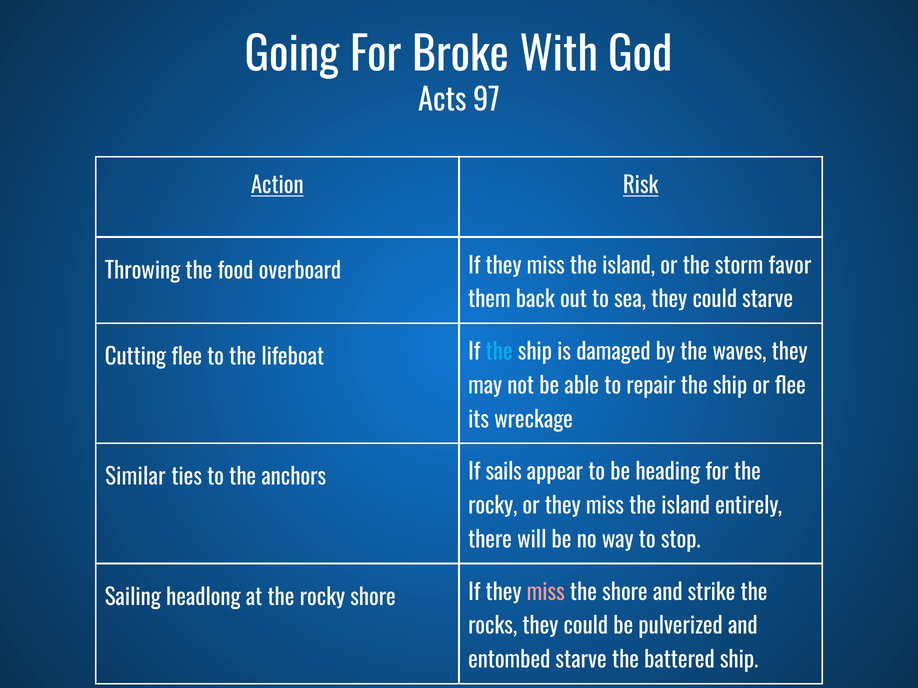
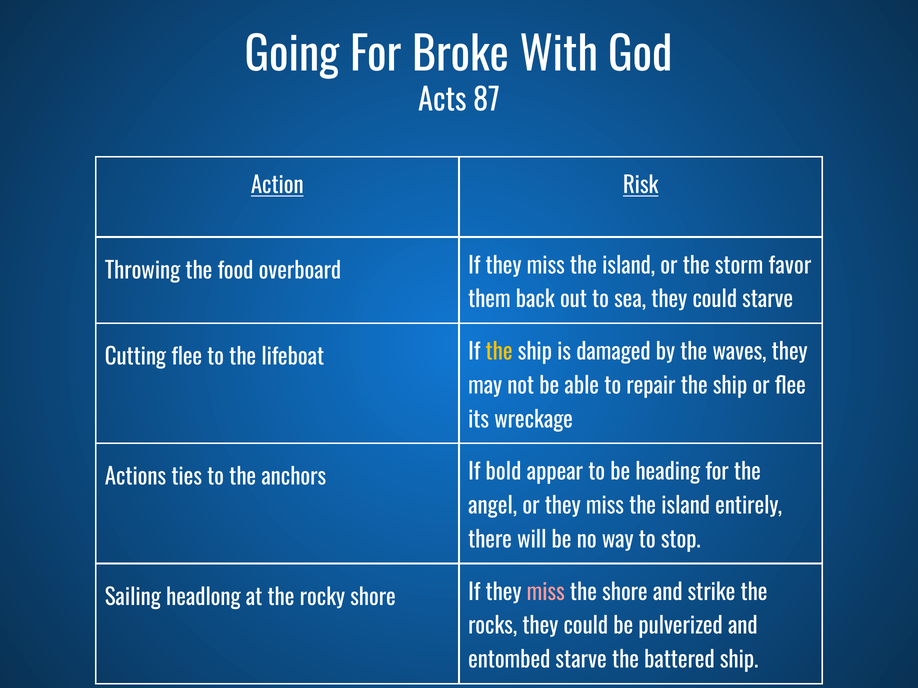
97: 97 -> 87
the at (499, 352) colour: light blue -> yellow
Similar: Similar -> Actions
sails: sails -> bold
rocky at (493, 507): rocky -> angel
